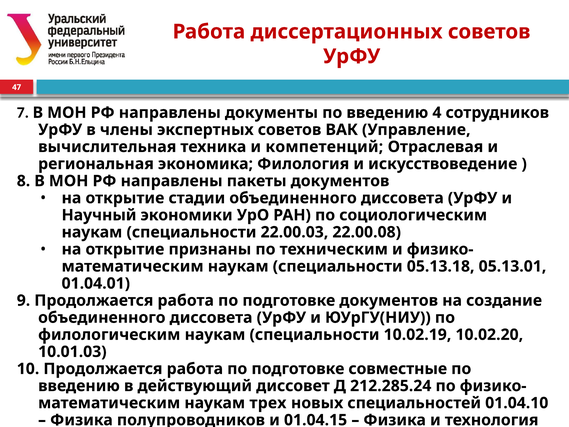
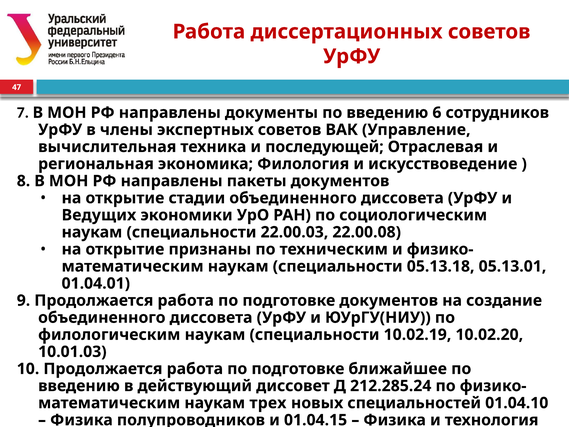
4: 4 -> 6
компетенций: компетенций -> последующей
Научный: Научный -> Ведущих
совместные: совместные -> ближайшее
